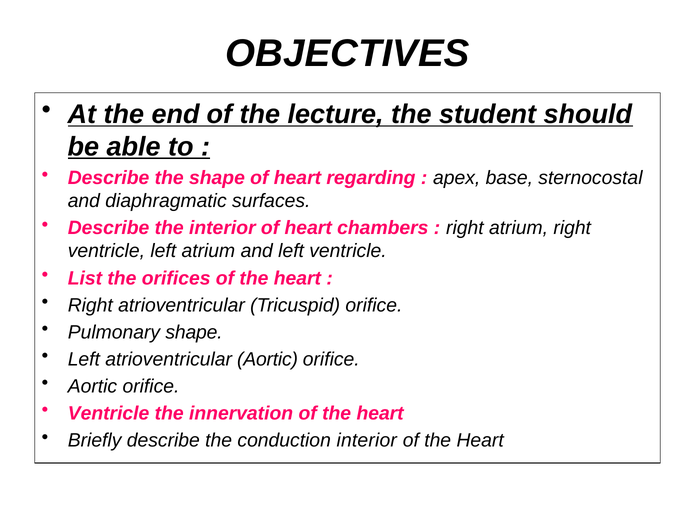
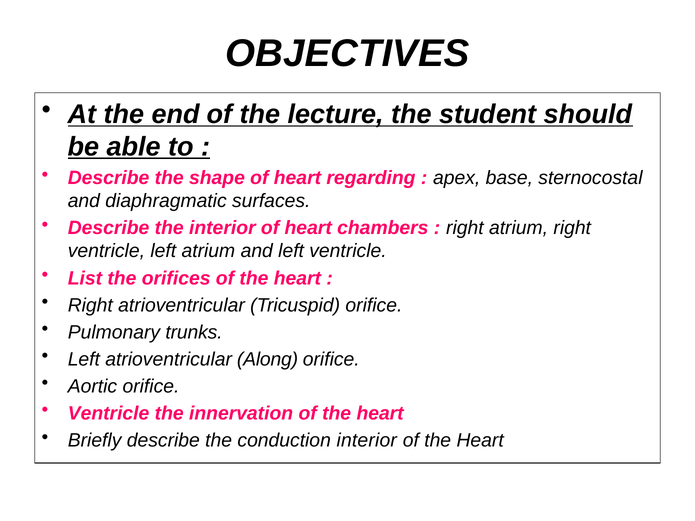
Pulmonary shape: shape -> trunks
atrioventricular Aortic: Aortic -> Along
